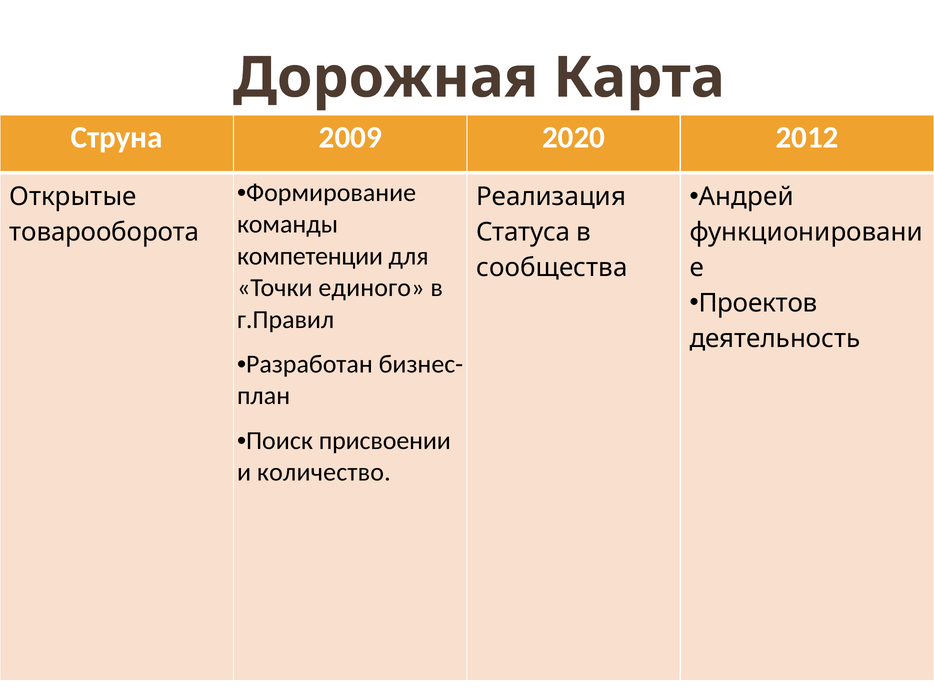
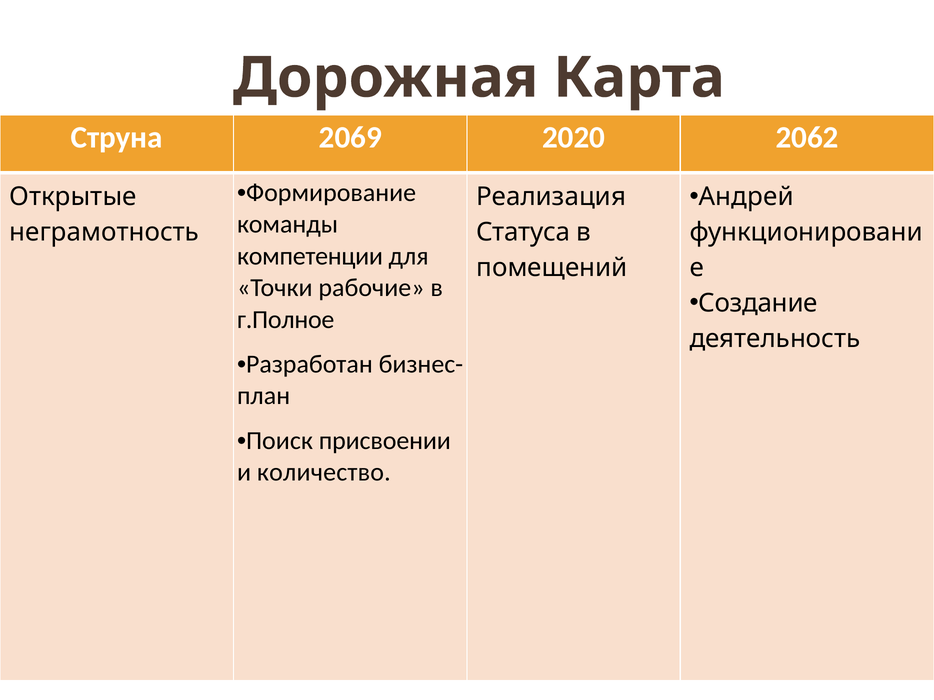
2009: 2009 -> 2069
2012: 2012 -> 2062
товарооборота: товарооборота -> неграмотность
сообщества: сообщества -> помещений
единого: единого -> рабочие
Проектов: Проектов -> Создание
г.Правил: г.Правил -> г.Полное
